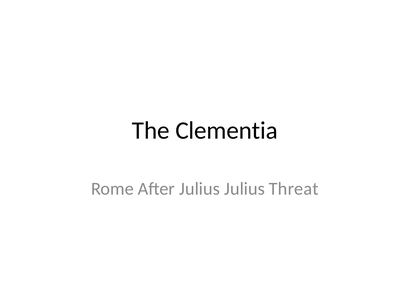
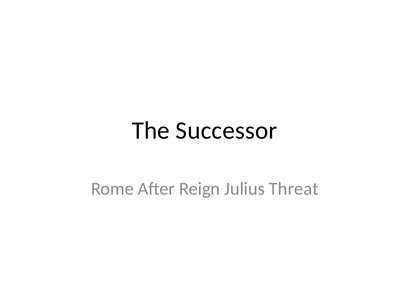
Clementia: Clementia -> Successor
After Julius: Julius -> Reign
